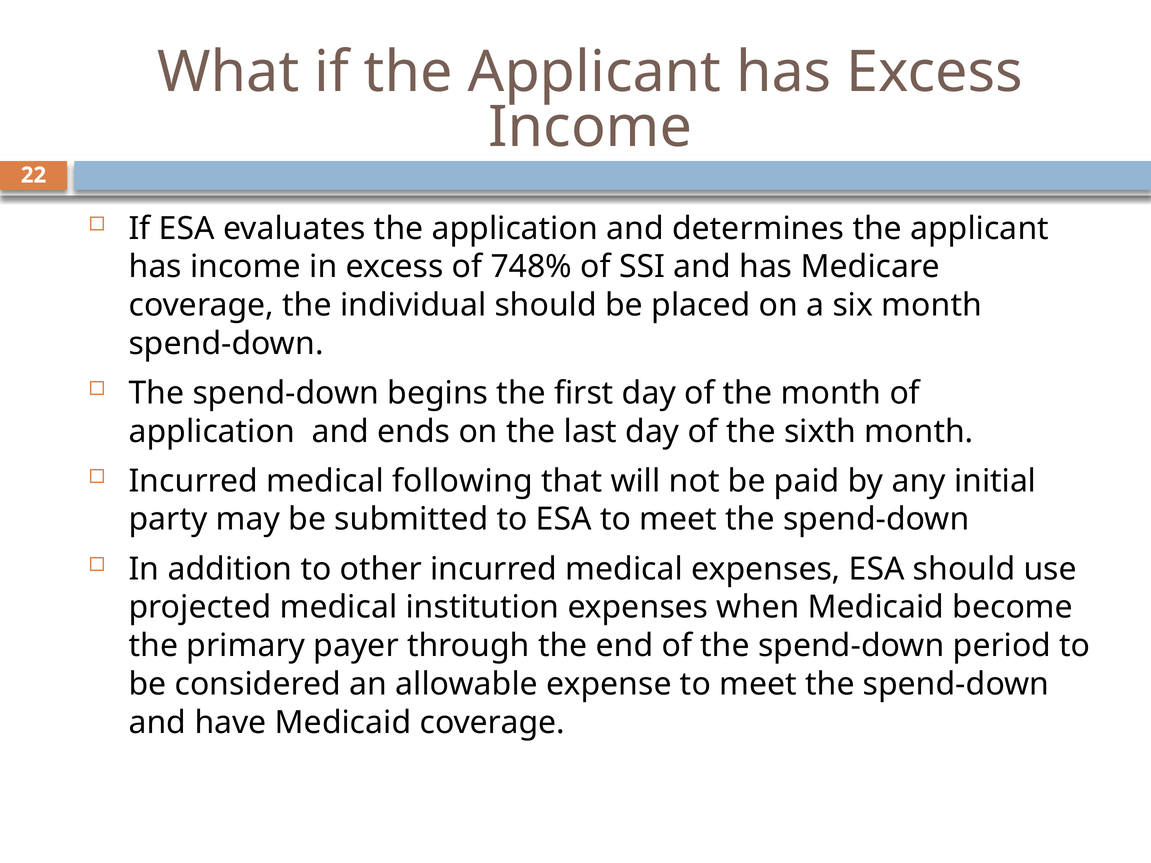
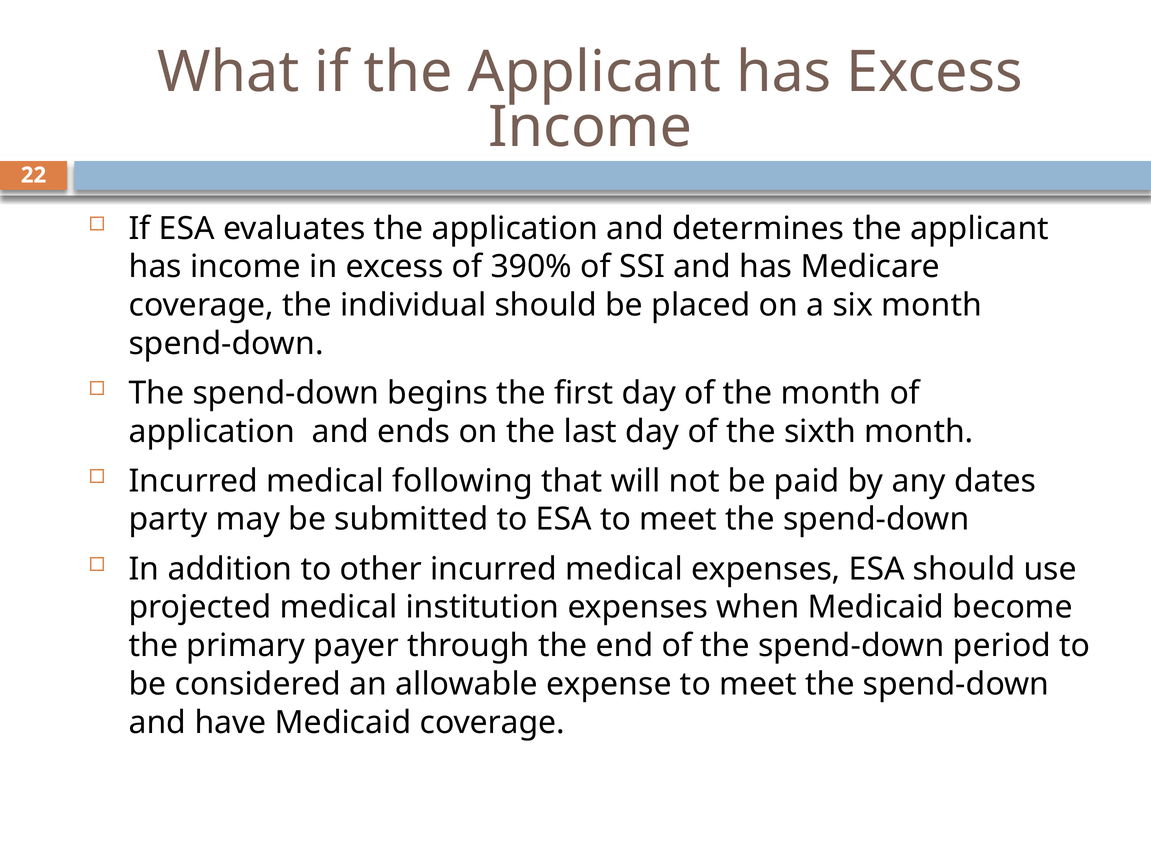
748%: 748% -> 390%
initial: initial -> dates
